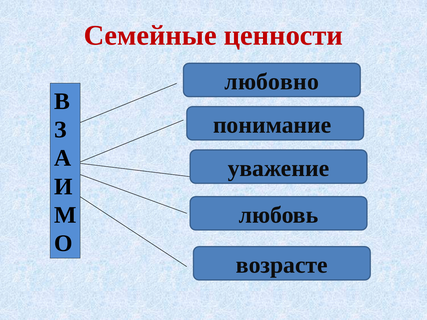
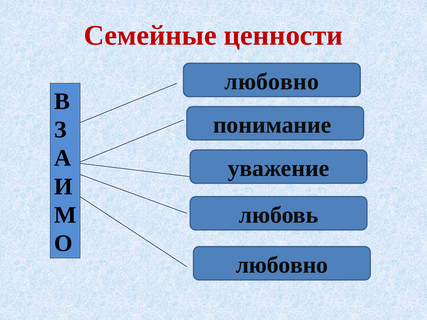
возрасте at (282, 265): возрасте -> любовно
